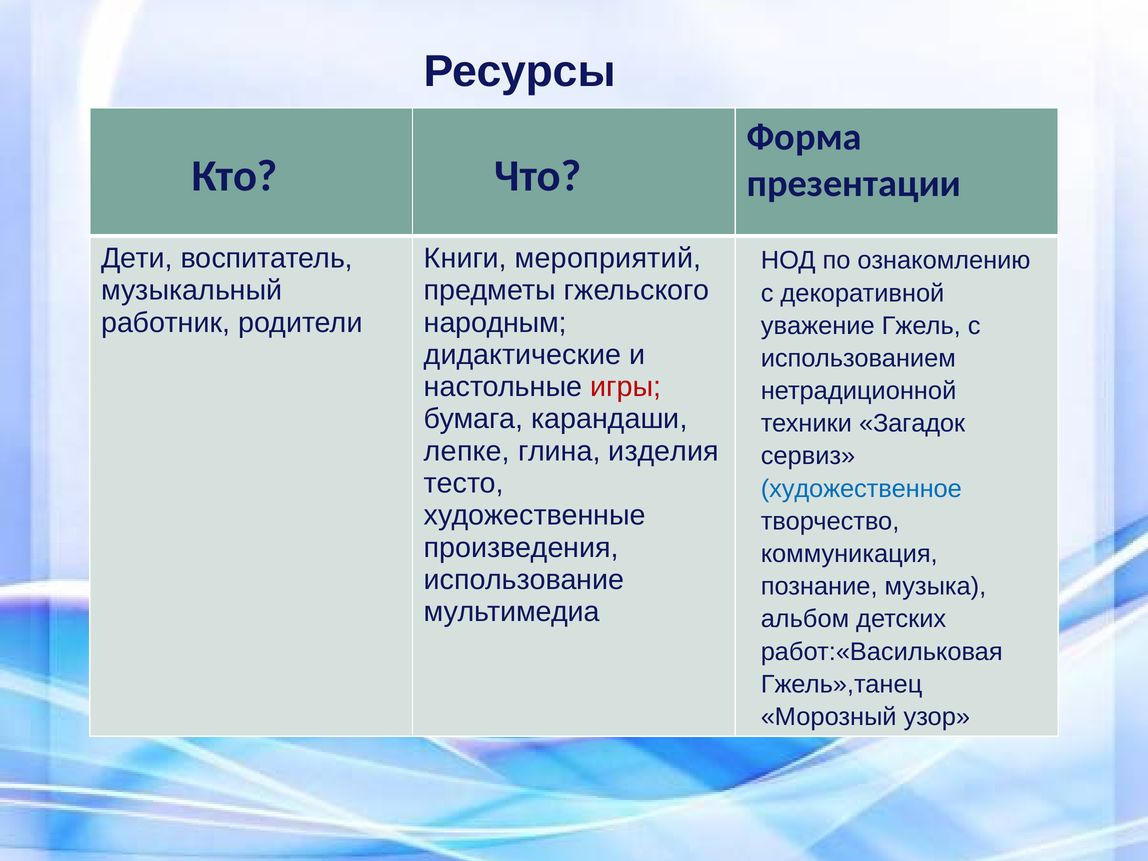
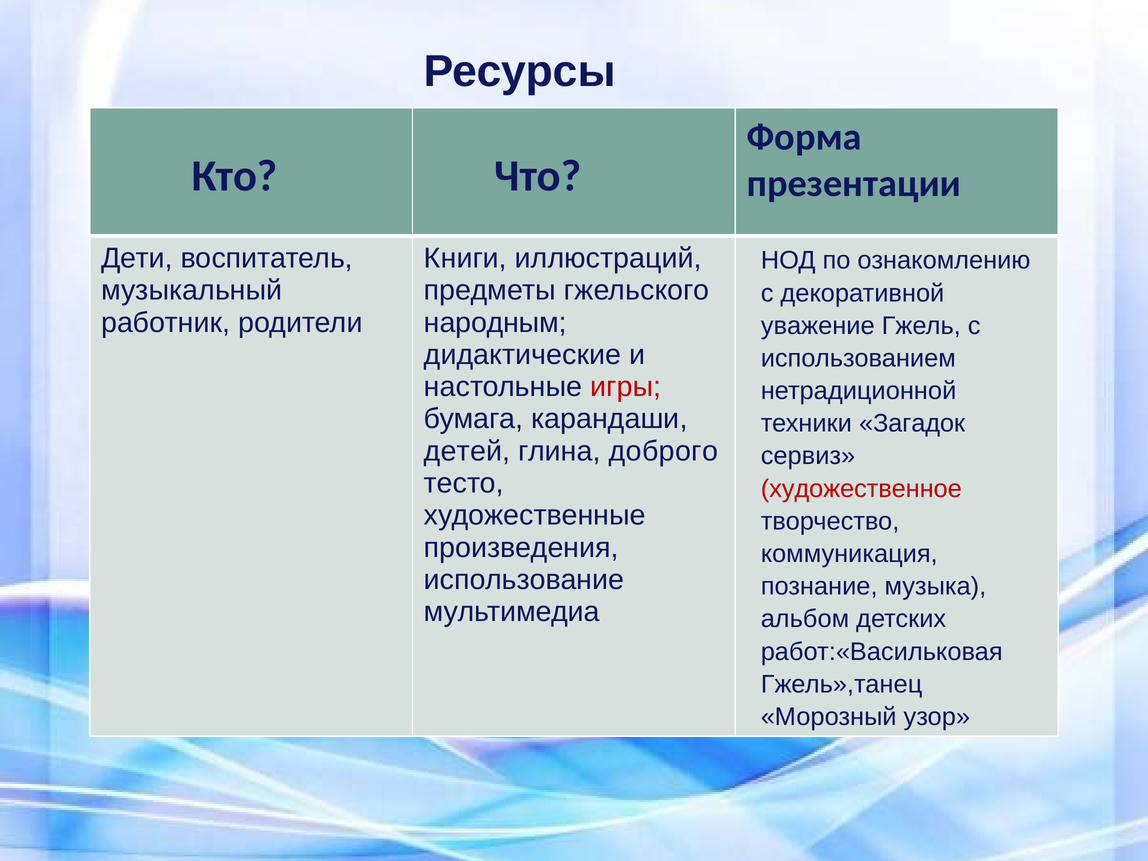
мероприятий: мероприятий -> иллюстраций
лепке: лепке -> детей
изделия: изделия -> доброго
художественное colour: blue -> red
